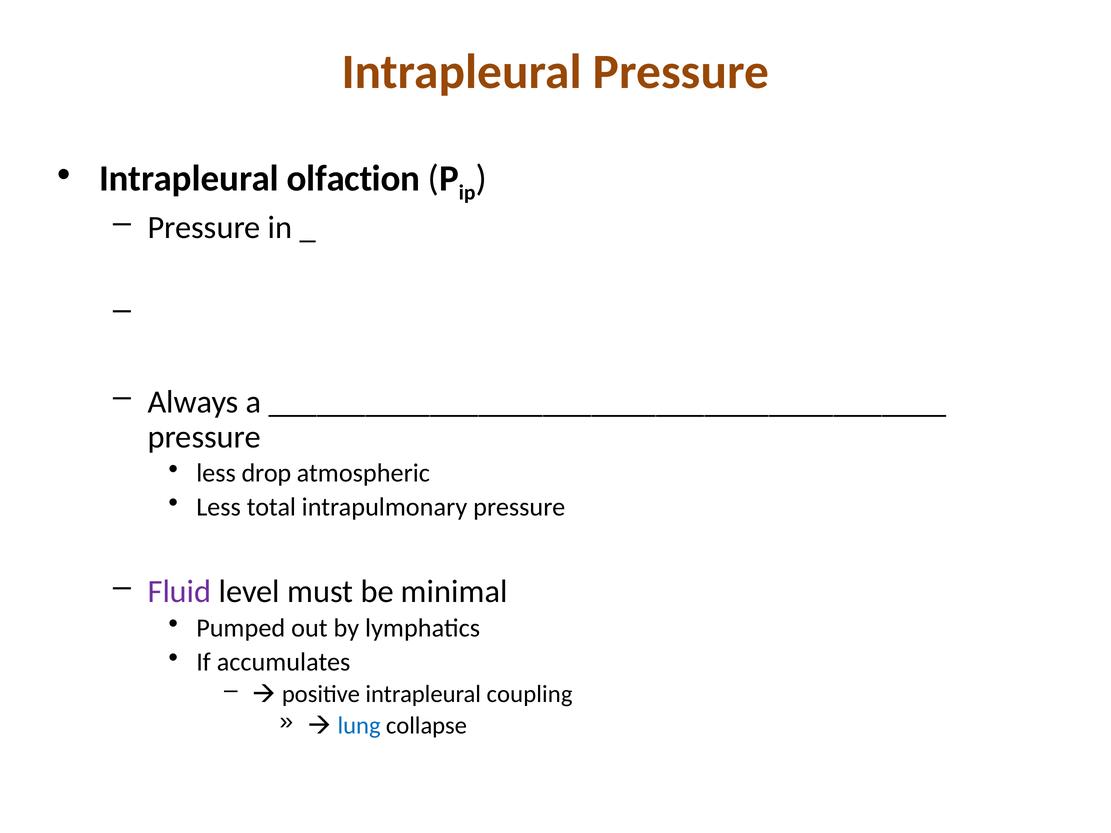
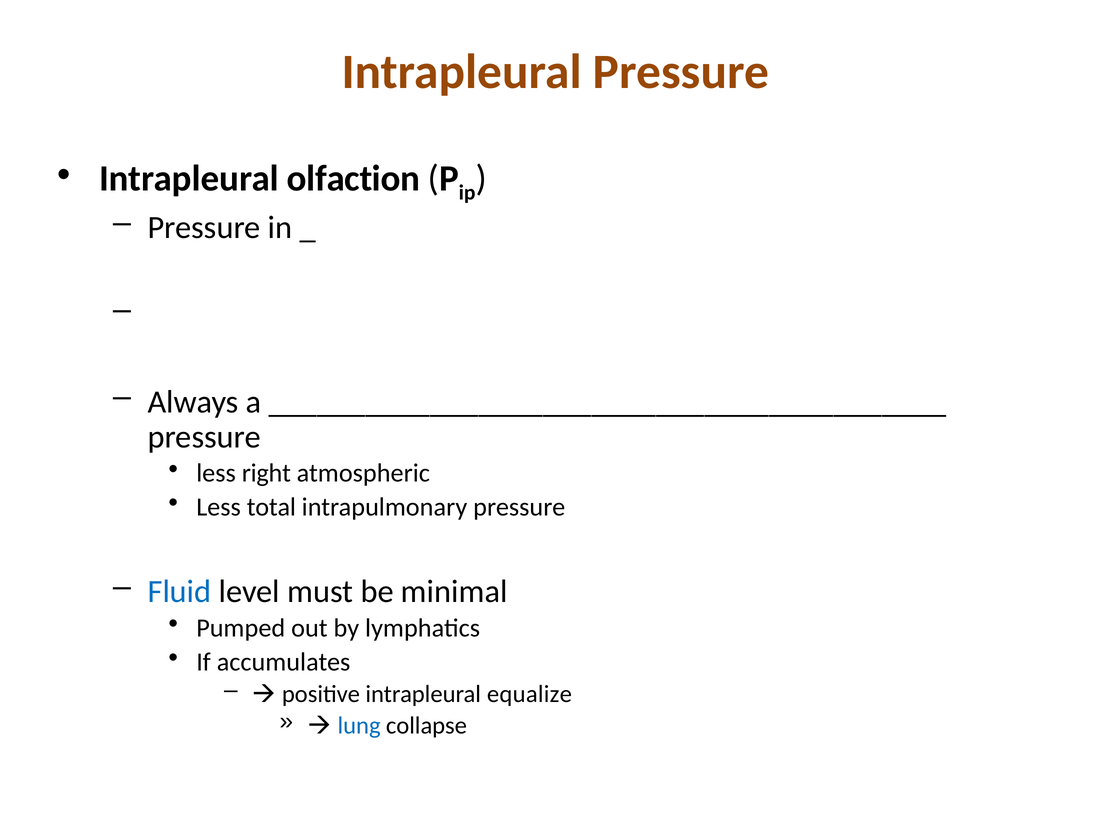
drop: drop -> right
Fluid colour: purple -> blue
coupling: coupling -> equalize
